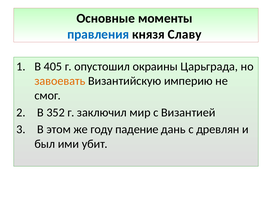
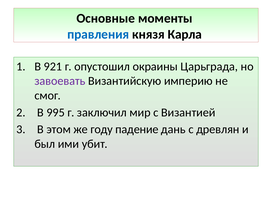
Славу: Славу -> Карла
405: 405 -> 921
завоевать colour: orange -> purple
352: 352 -> 995
